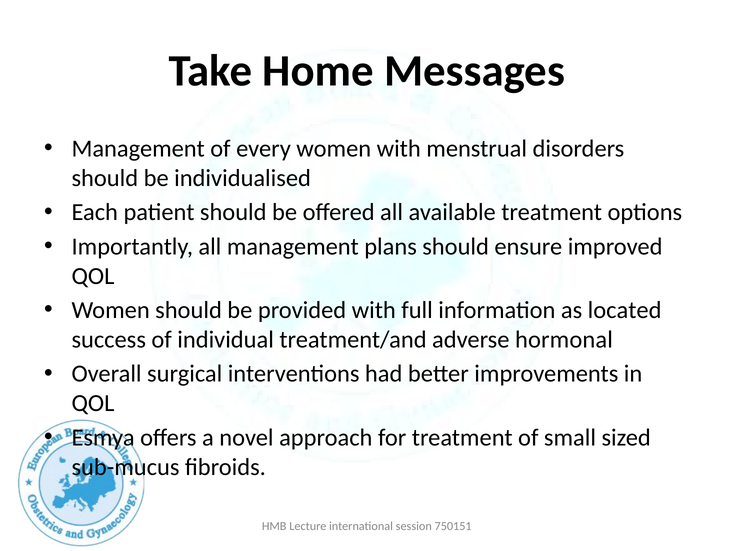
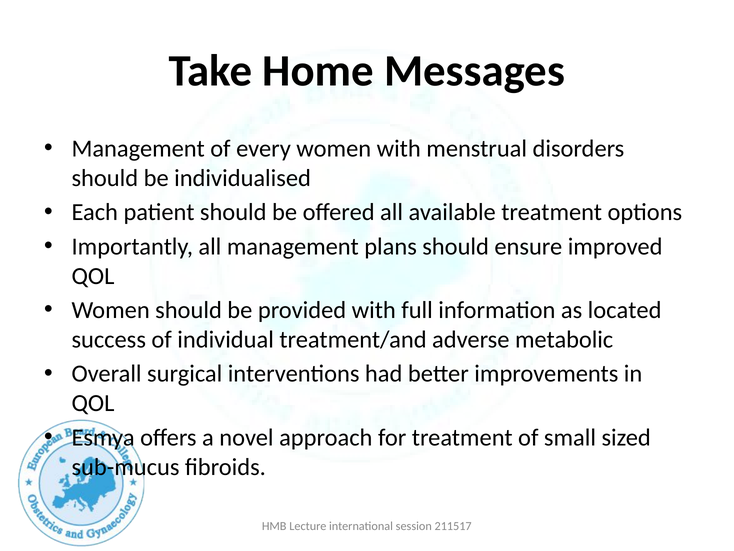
hormonal: hormonal -> metabolic
750151: 750151 -> 211517
